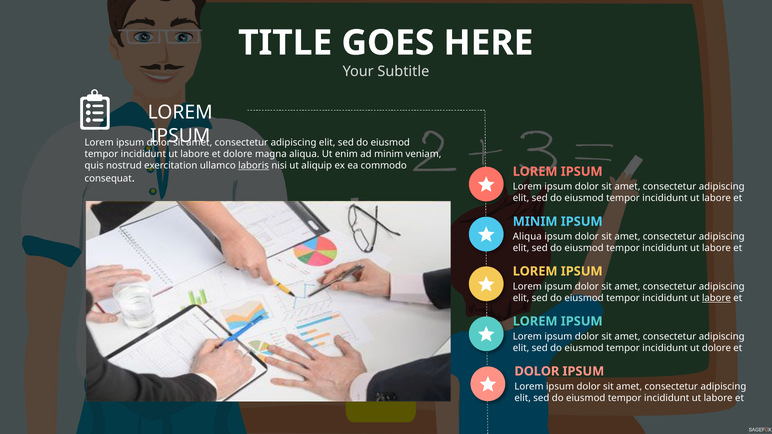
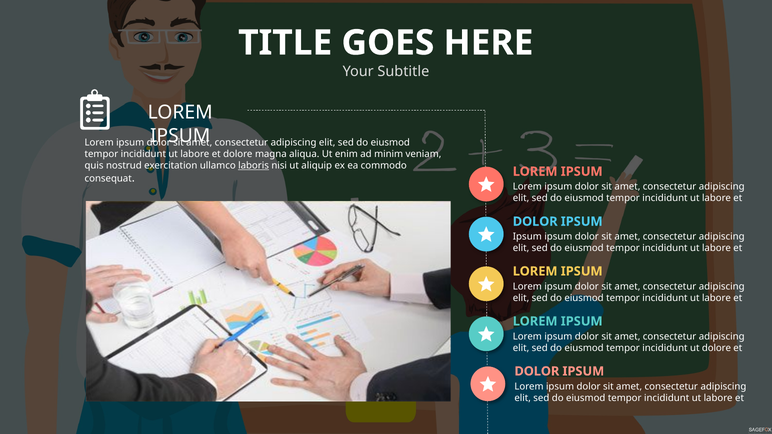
MINIM at (535, 222): MINIM -> DOLOR
Aliqua at (527, 237): Aliqua -> Ipsum
labore at (716, 298) underline: present -> none
